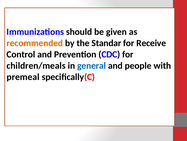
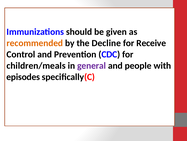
Standar: Standar -> Decline
general colour: blue -> purple
premeal: premeal -> episodes
